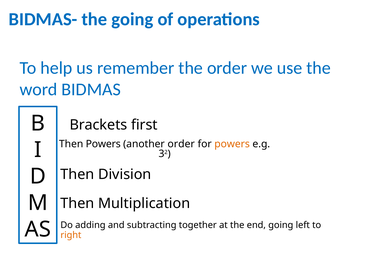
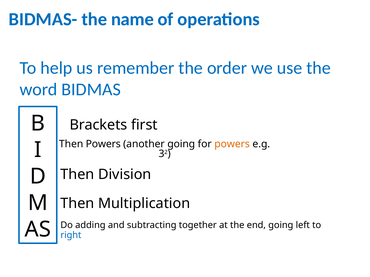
the going: going -> name
another order: order -> going
right colour: orange -> blue
